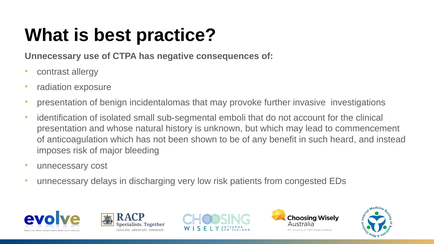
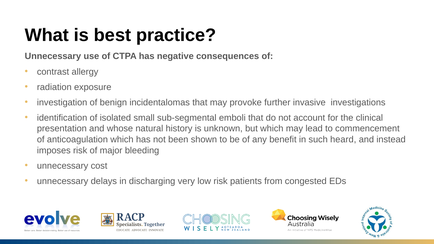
presentation at (62, 102): presentation -> investigation
